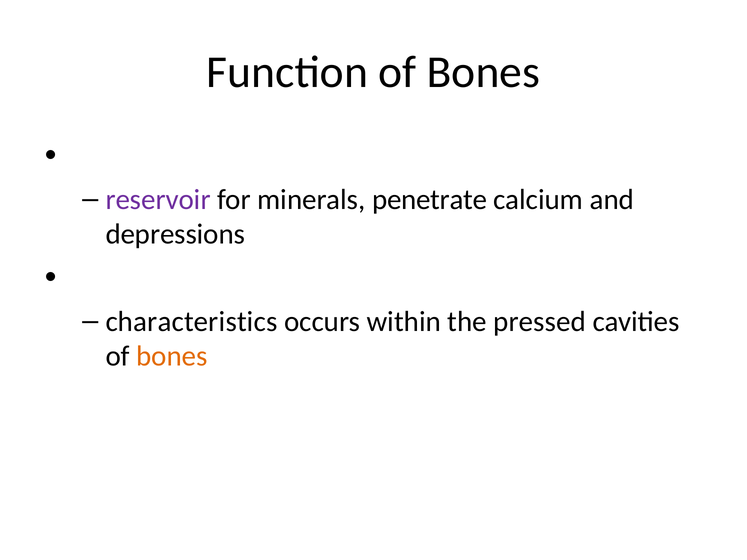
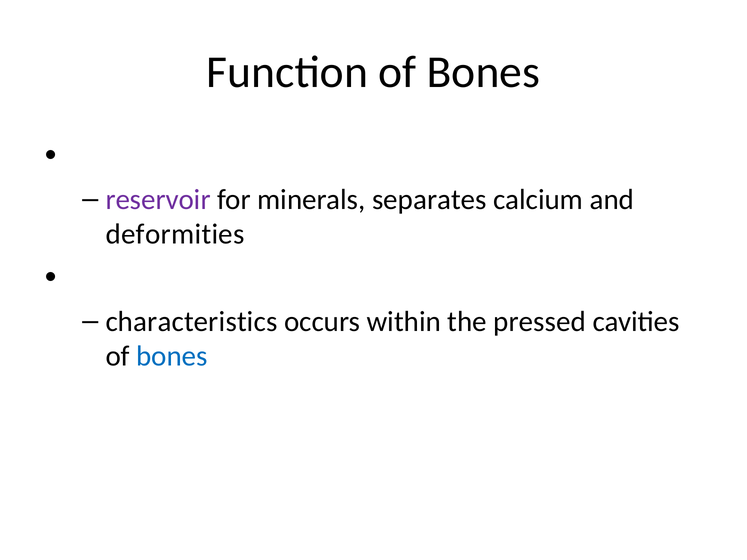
penetrate: penetrate -> separates
depressions: depressions -> deformities
bones at (172, 357) colour: orange -> blue
